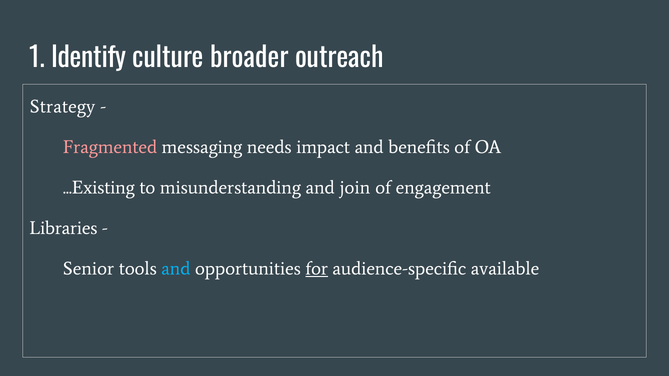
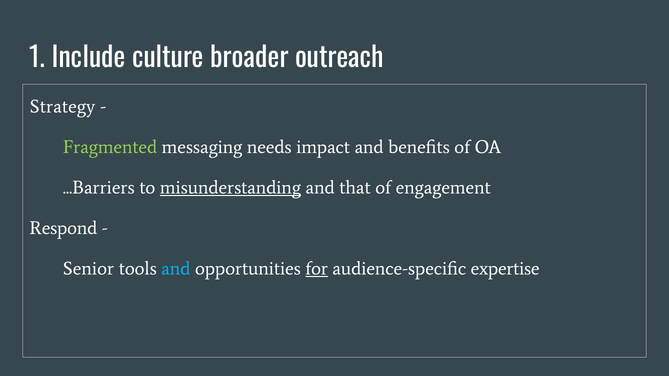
Identify: Identify -> Include
Fragmented colour: pink -> light green
...Existing: ...Existing -> ...Barriers
misunderstanding underline: none -> present
join: join -> that
Libraries: Libraries -> Respond
available: available -> expertise
